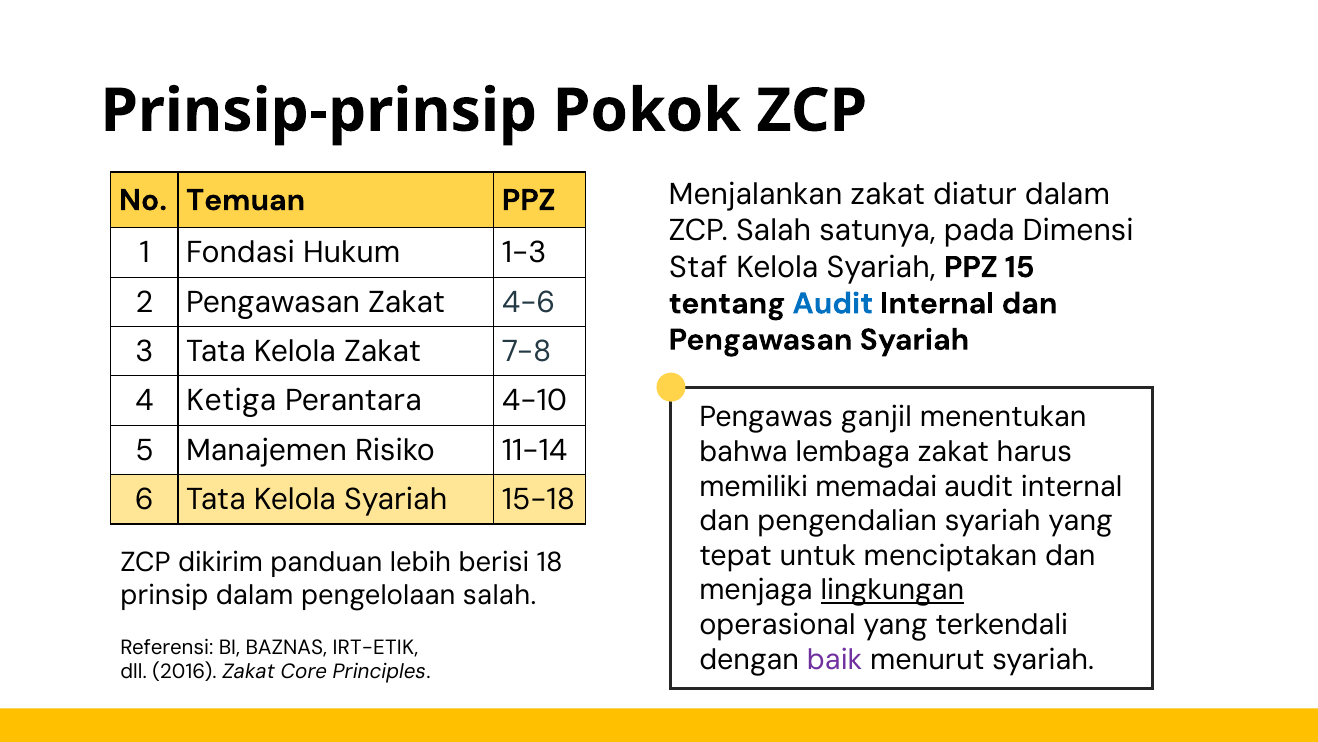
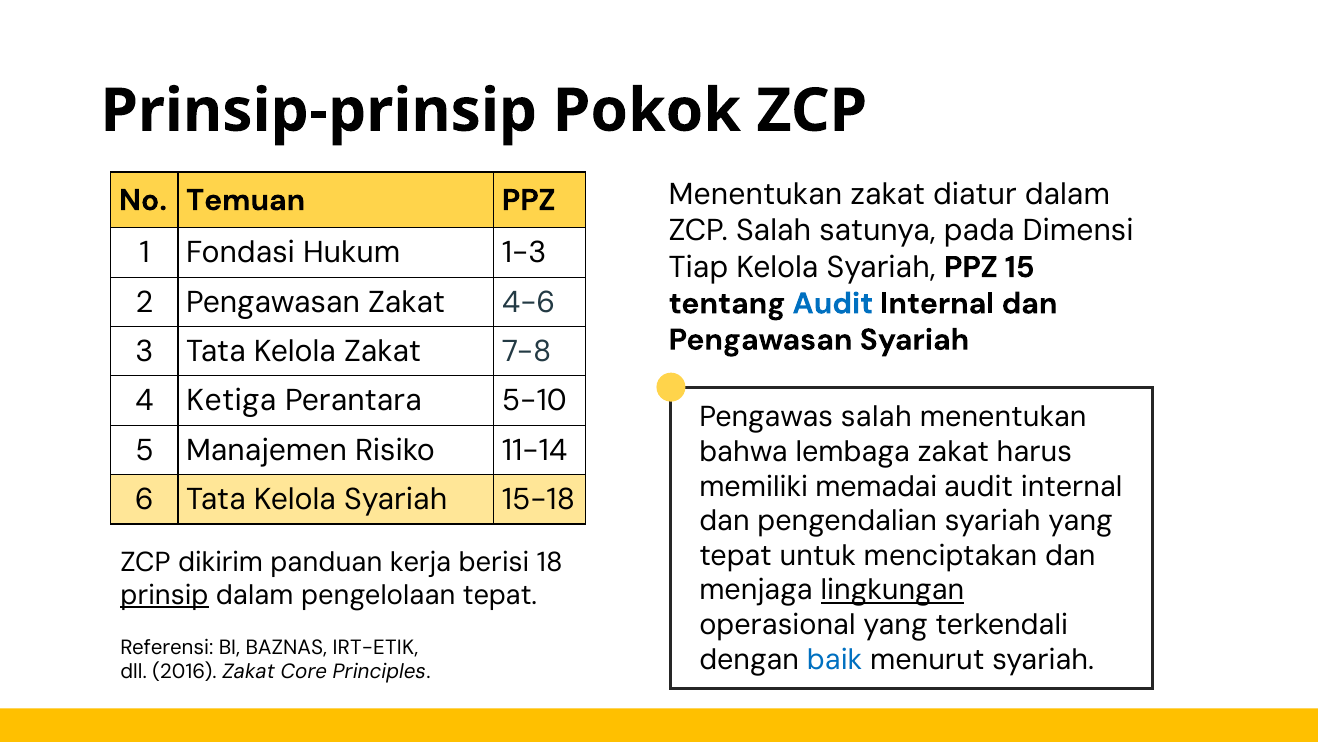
Menjalankan at (756, 195): Menjalankan -> Menentukan
Staf: Staf -> Tiap
4-10: 4-10 -> 5-10
Pengawas ganjil: ganjil -> salah
lebih: lebih -> kerja
prinsip underline: none -> present
pengelolaan salah: salah -> tepat
baik colour: purple -> blue
